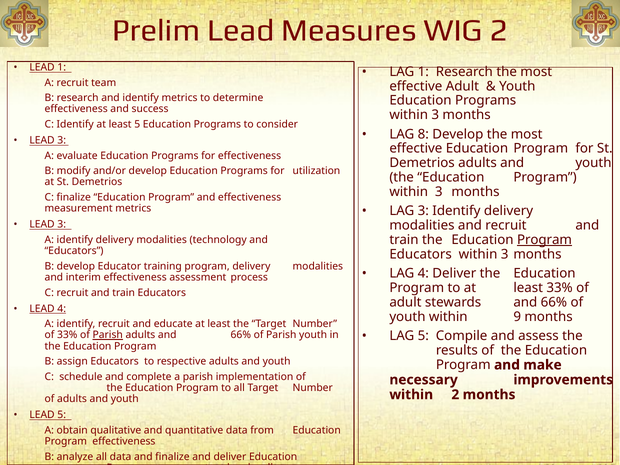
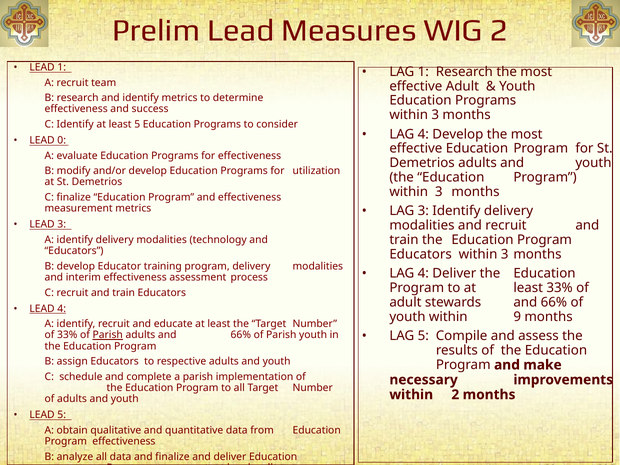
8 at (423, 134): 8 -> 4
3 at (62, 140): 3 -> 0
Program at (545, 240) underline: present -> none
